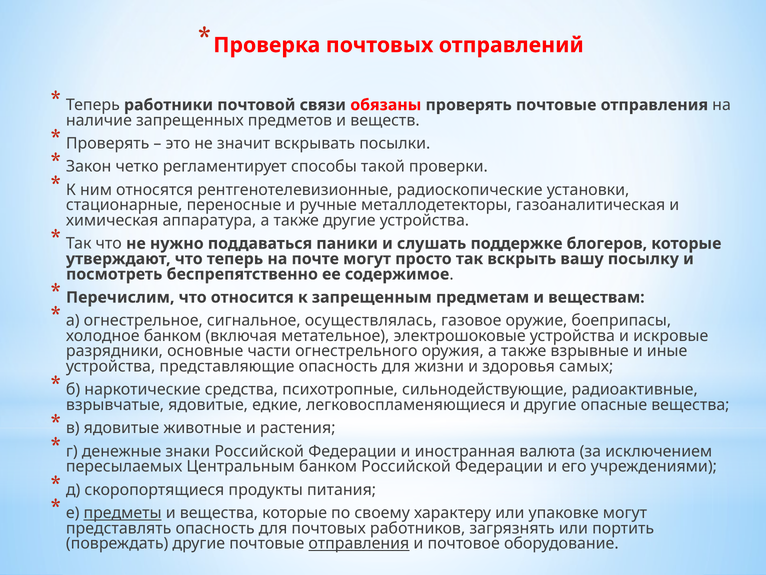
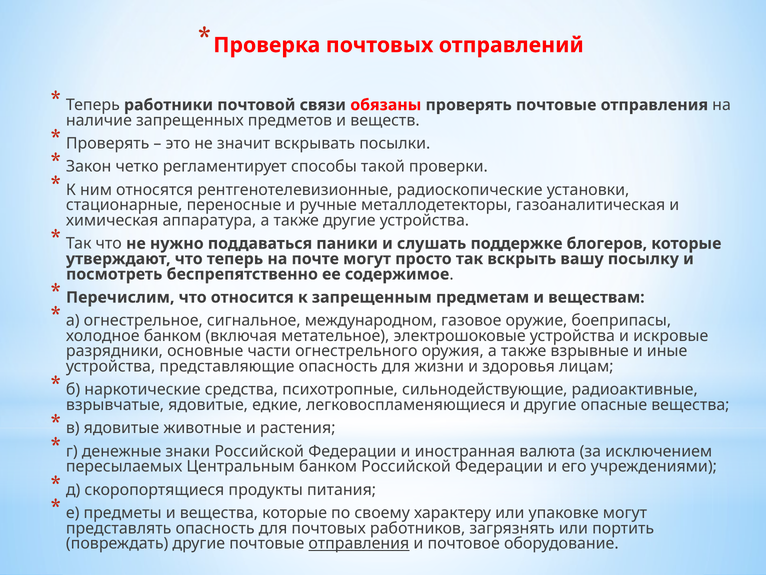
осуществлялась: осуществлялась -> международном
самых: самых -> лицам
предметы underline: present -> none
